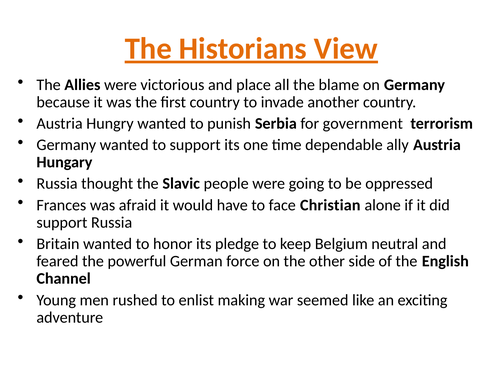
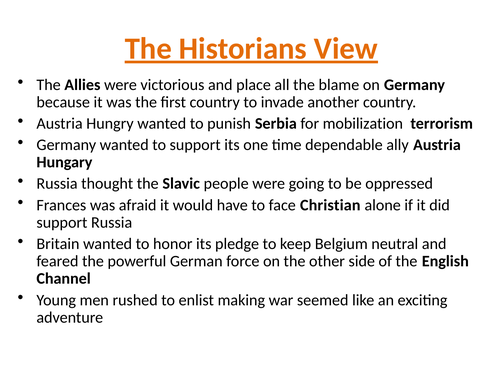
government: government -> mobilization
